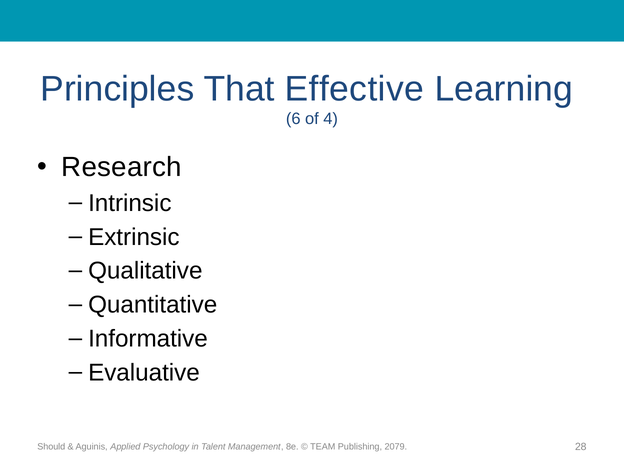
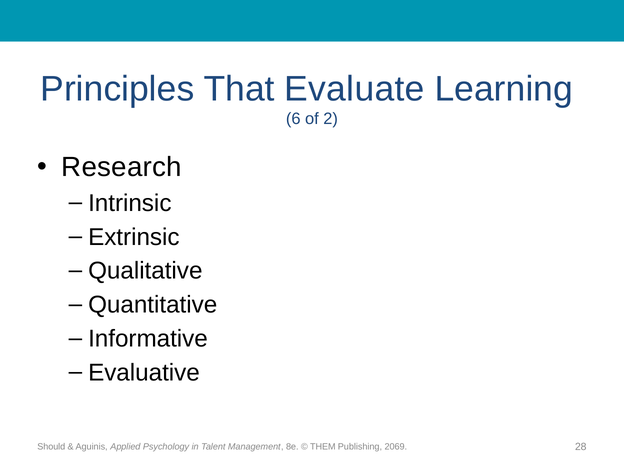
Effective: Effective -> Evaluate
4: 4 -> 2
TEAM: TEAM -> THEM
2079: 2079 -> 2069
